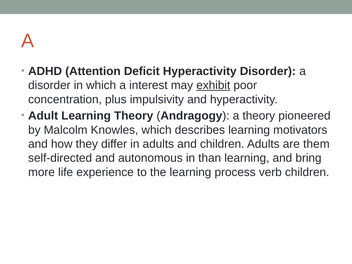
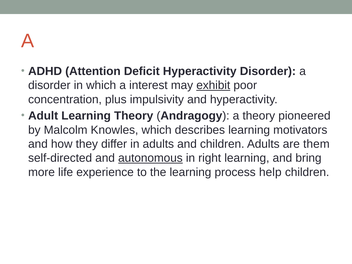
autonomous underline: none -> present
than: than -> right
verb: verb -> help
